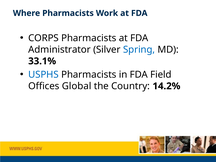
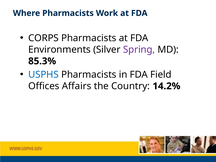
Administrator: Administrator -> Environments
Spring colour: blue -> purple
33.1%: 33.1% -> 85.3%
Global: Global -> Affairs
